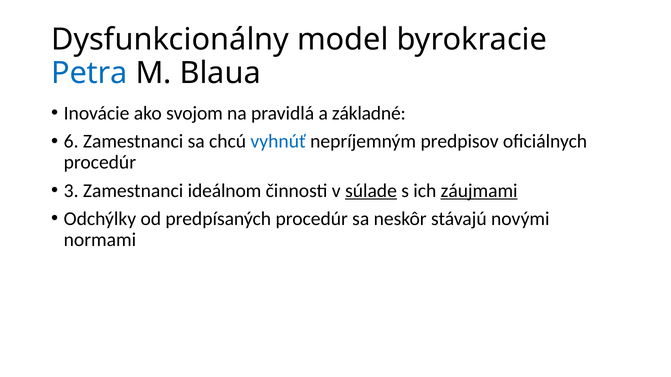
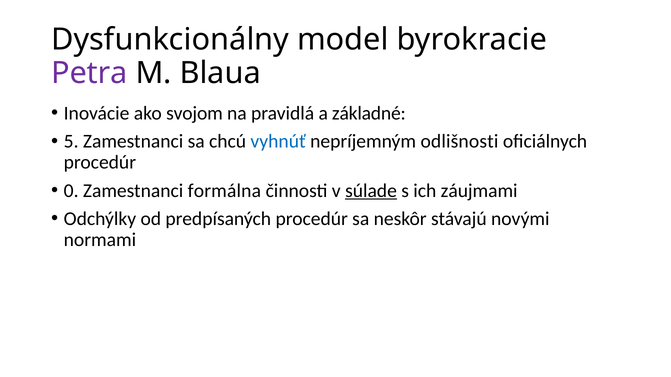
Petra colour: blue -> purple
6: 6 -> 5
predpisov: predpisov -> odlišnosti
3: 3 -> 0
ideálnom: ideálnom -> formálna
záujmami underline: present -> none
